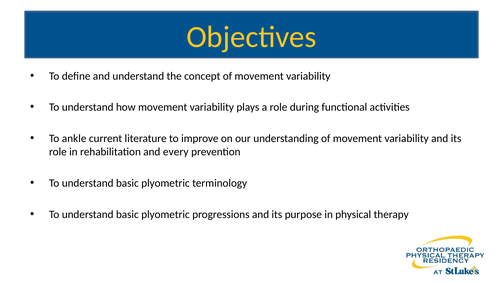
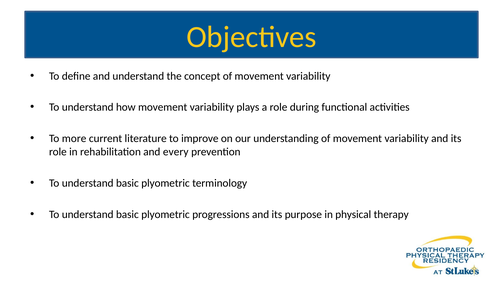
ankle: ankle -> more
